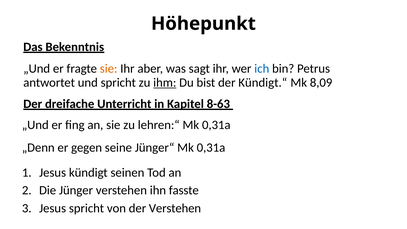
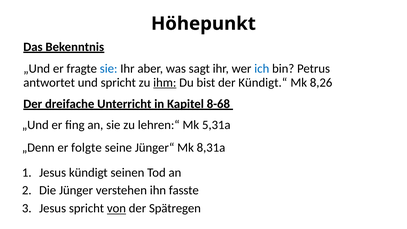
sie at (109, 69) colour: orange -> blue
8,09: 8,09 -> 8,26
8-63: 8-63 -> 8-68
lehren:“ Mk 0,31a: 0,31a -> 5,31a
gegen: gegen -> folgte
Jünger“ Mk 0,31a: 0,31a -> 8,31a
von underline: none -> present
der Verstehen: Verstehen -> Spätregen
